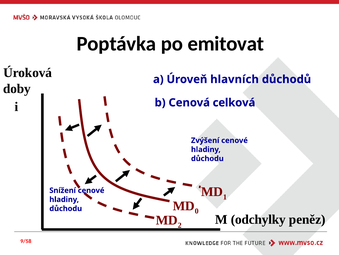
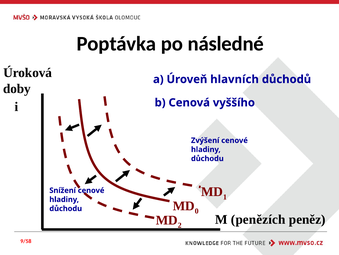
emitovat: emitovat -> následné
celková: celková -> vyššího
odchylky: odchylky -> penězích
